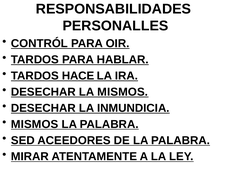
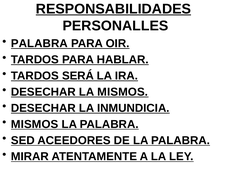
RESPONSABILIDADES underline: none -> present
CONTRÓL at (39, 44): CONTRÓL -> PALABRA
HACE: HACE -> SERÁ
